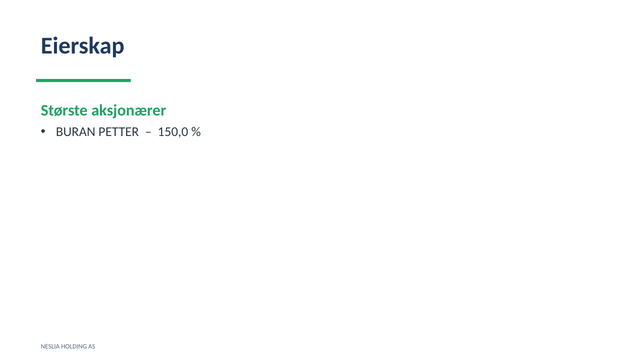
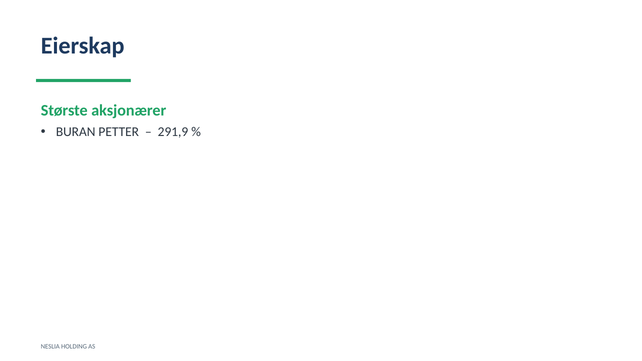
150,0: 150,0 -> 291,9
